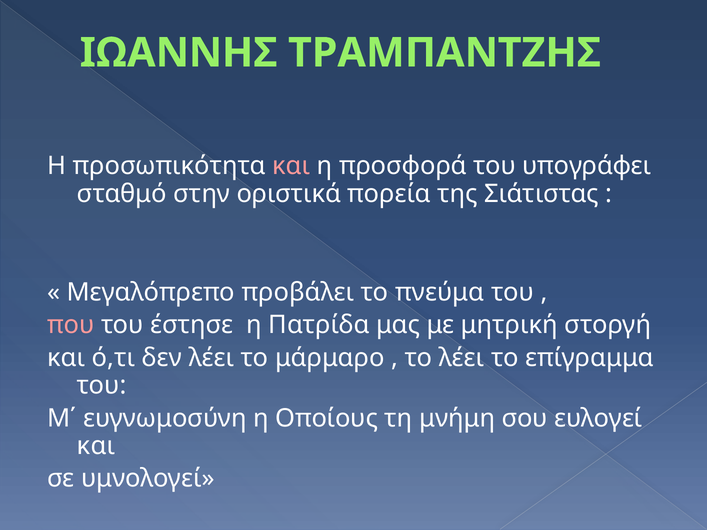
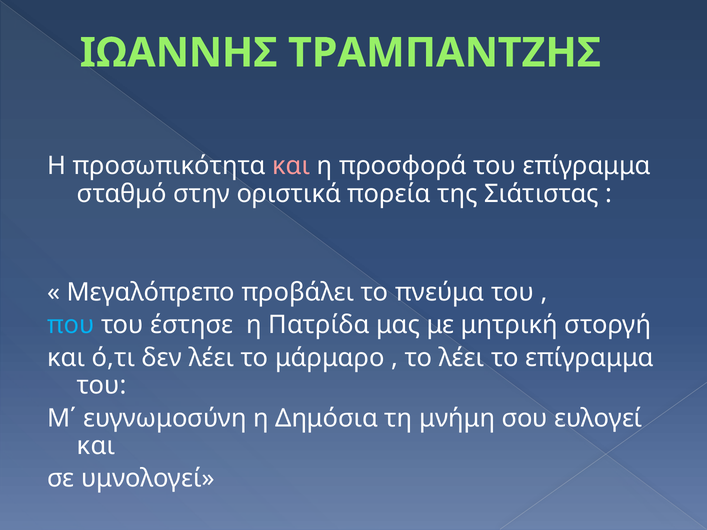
του υπογράφει: υπογράφει -> επίγραμμα
που colour: pink -> light blue
Οποίους: Οποίους -> Δημόσια
